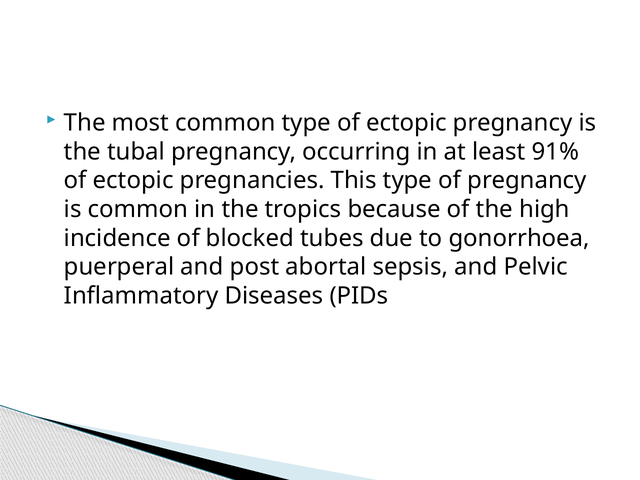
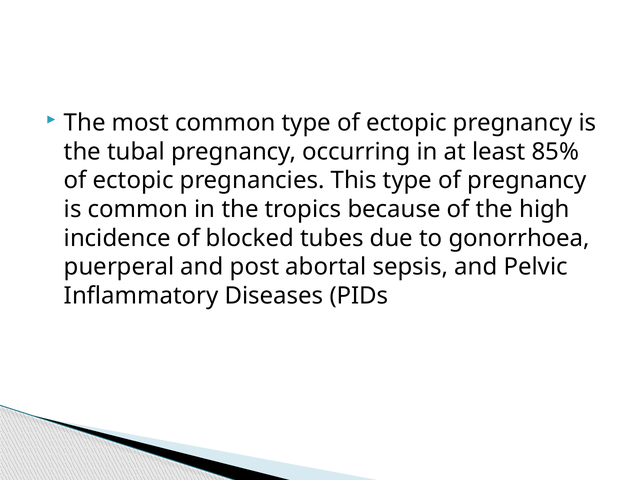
91%: 91% -> 85%
